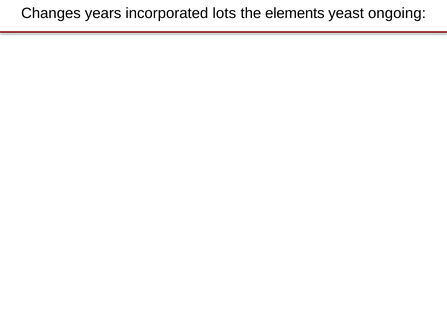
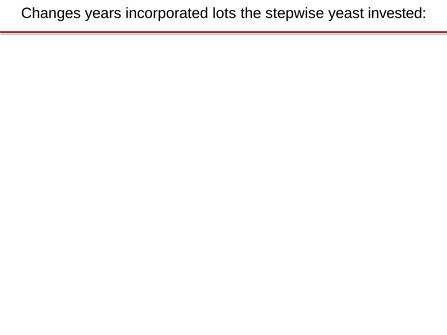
elements: elements -> stepwise
ongoing: ongoing -> invested
